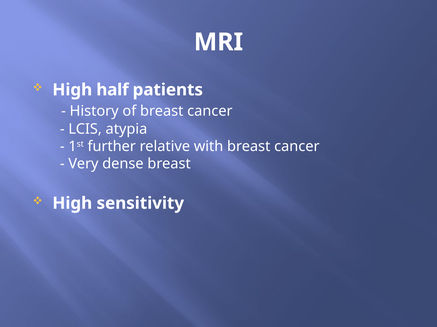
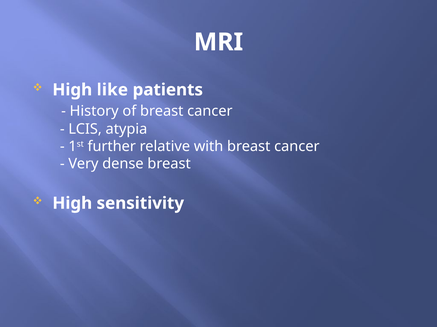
half: half -> like
